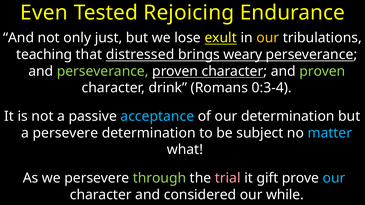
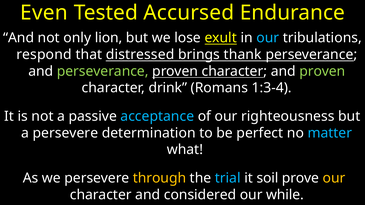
Rejoicing: Rejoicing -> Accursed
just: just -> lion
our at (268, 38) colour: yellow -> light blue
teaching: teaching -> respond
weary: weary -> thank
0:3-4: 0:3-4 -> 1:3-4
our determination: determination -> righteousness
subject: subject -> perfect
through colour: light green -> yellow
trial colour: pink -> light blue
gift: gift -> soil
our at (334, 178) colour: light blue -> yellow
